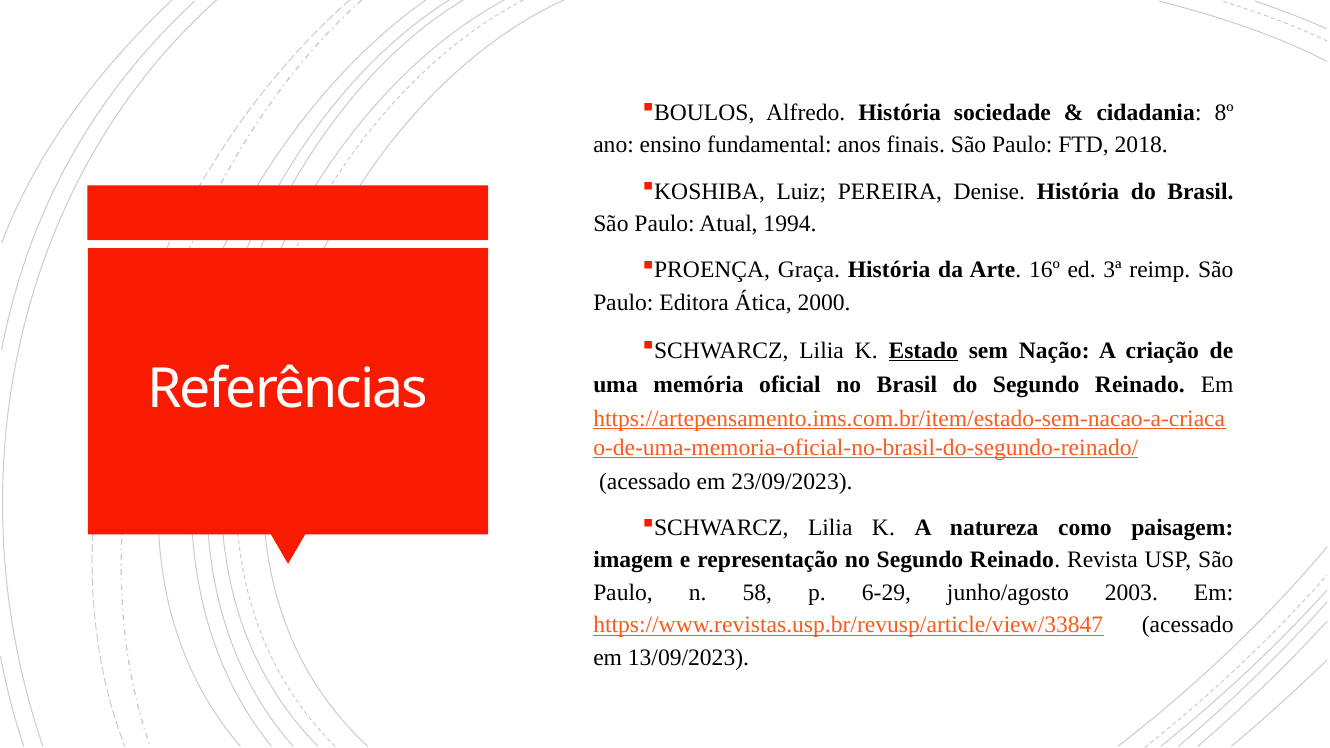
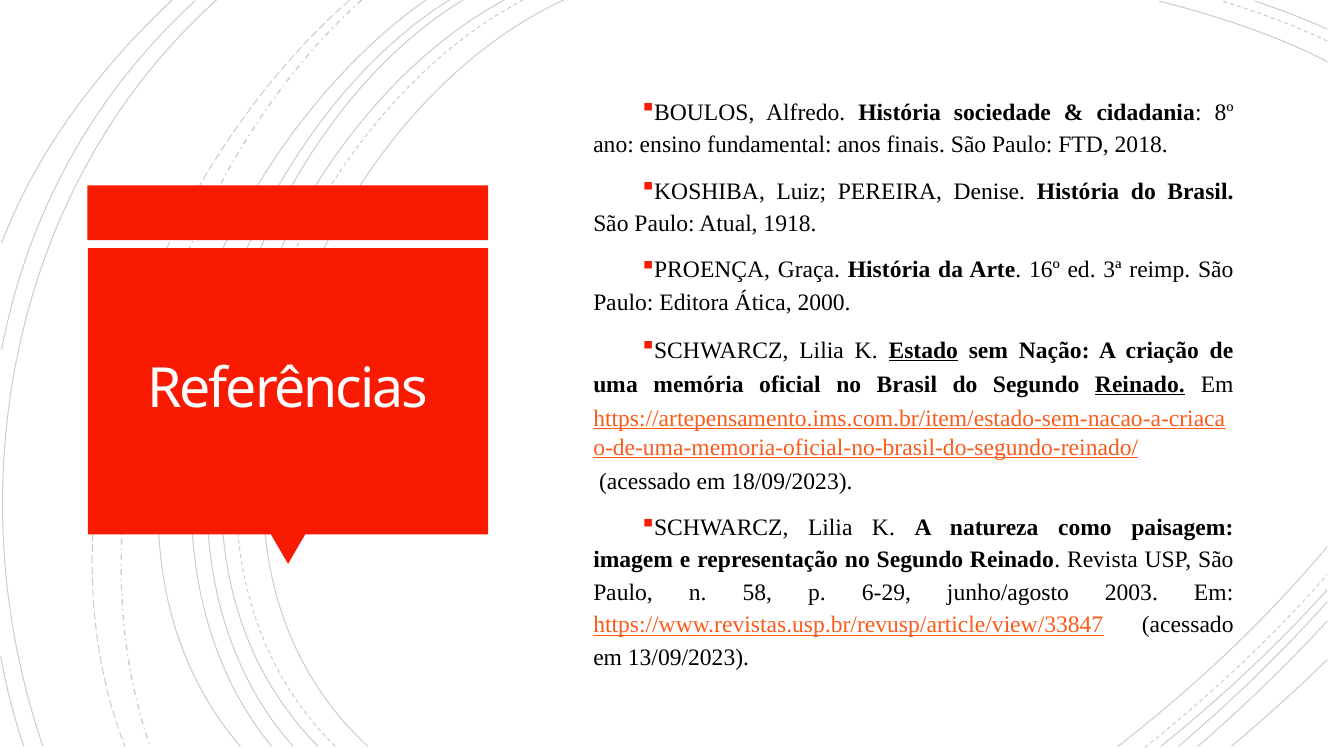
1994: 1994 -> 1918
Reinado at (1140, 384) underline: none -> present
23/09/2023: 23/09/2023 -> 18/09/2023
